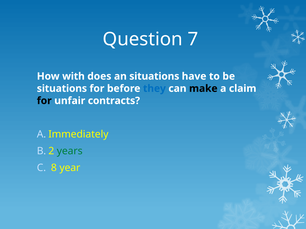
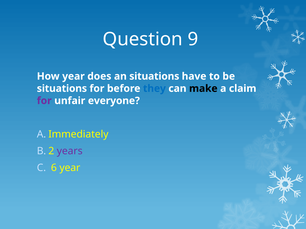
7: 7 -> 9
How with: with -> year
for at (44, 101) colour: black -> purple
contracts: contracts -> everyone
years colour: green -> purple
8: 8 -> 6
